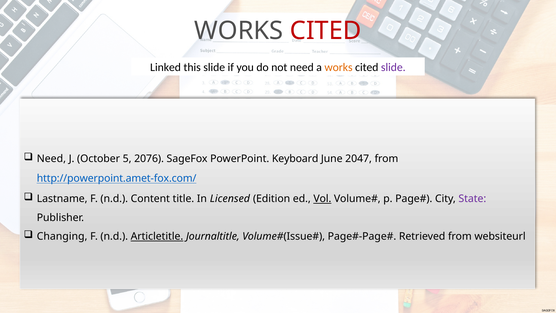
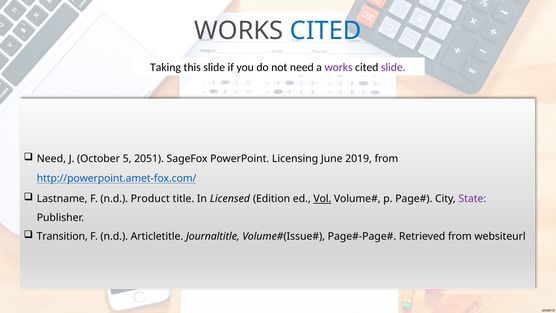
CITED at (326, 31) colour: red -> blue
Linked: Linked -> Taking
works at (339, 67) colour: orange -> purple
2076: 2076 -> 2051
Keyboard: Keyboard -> Licensing
2047: 2047 -> 2019
Content: Content -> Product
Changing: Changing -> Transition
Articletitle underline: present -> none
